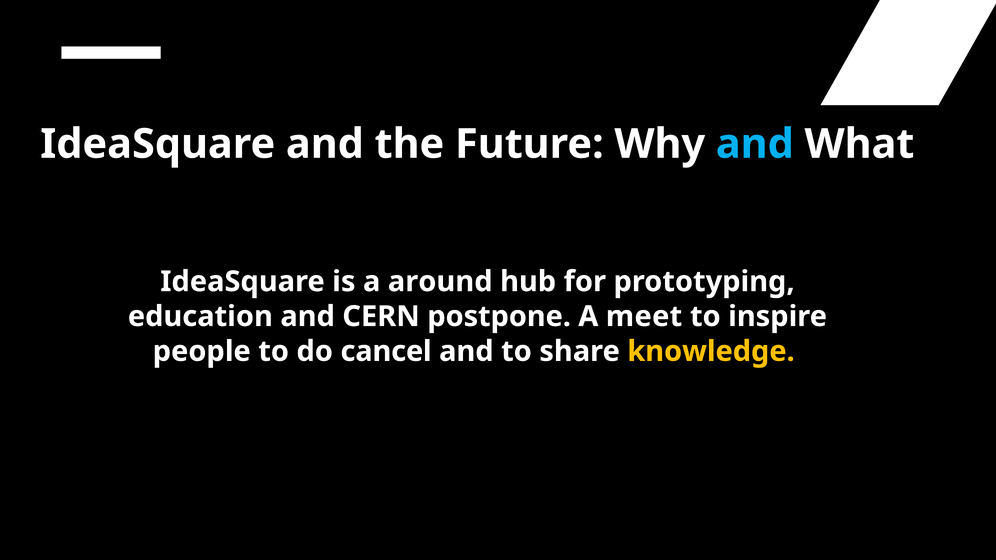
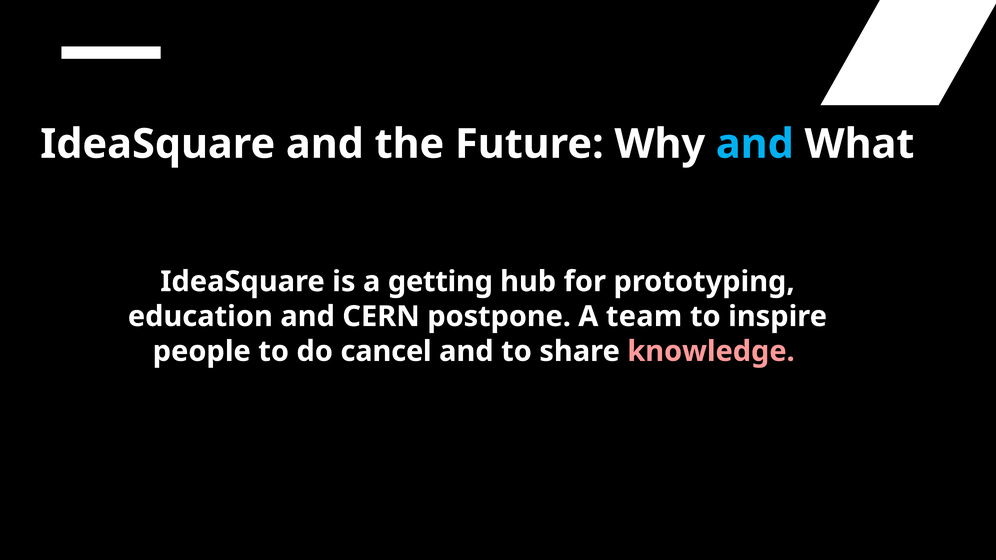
around: around -> getting
meet: meet -> team
knowledge colour: yellow -> pink
